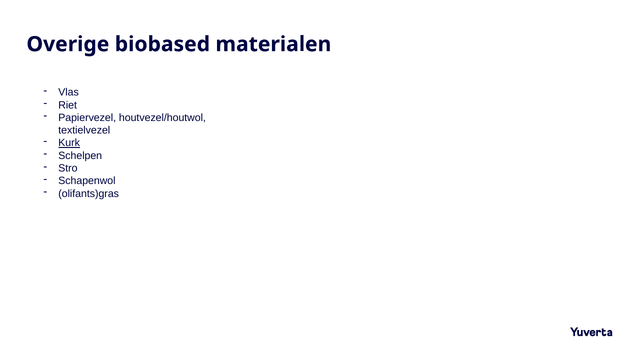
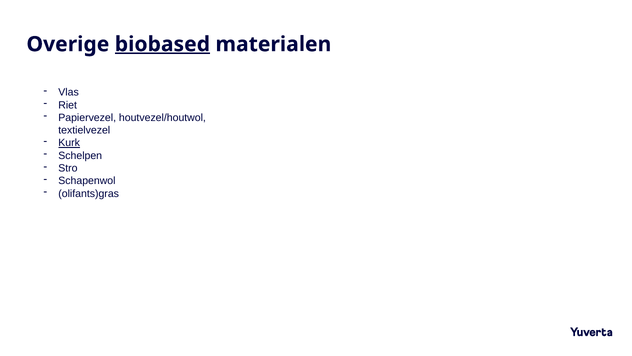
biobased underline: none -> present
